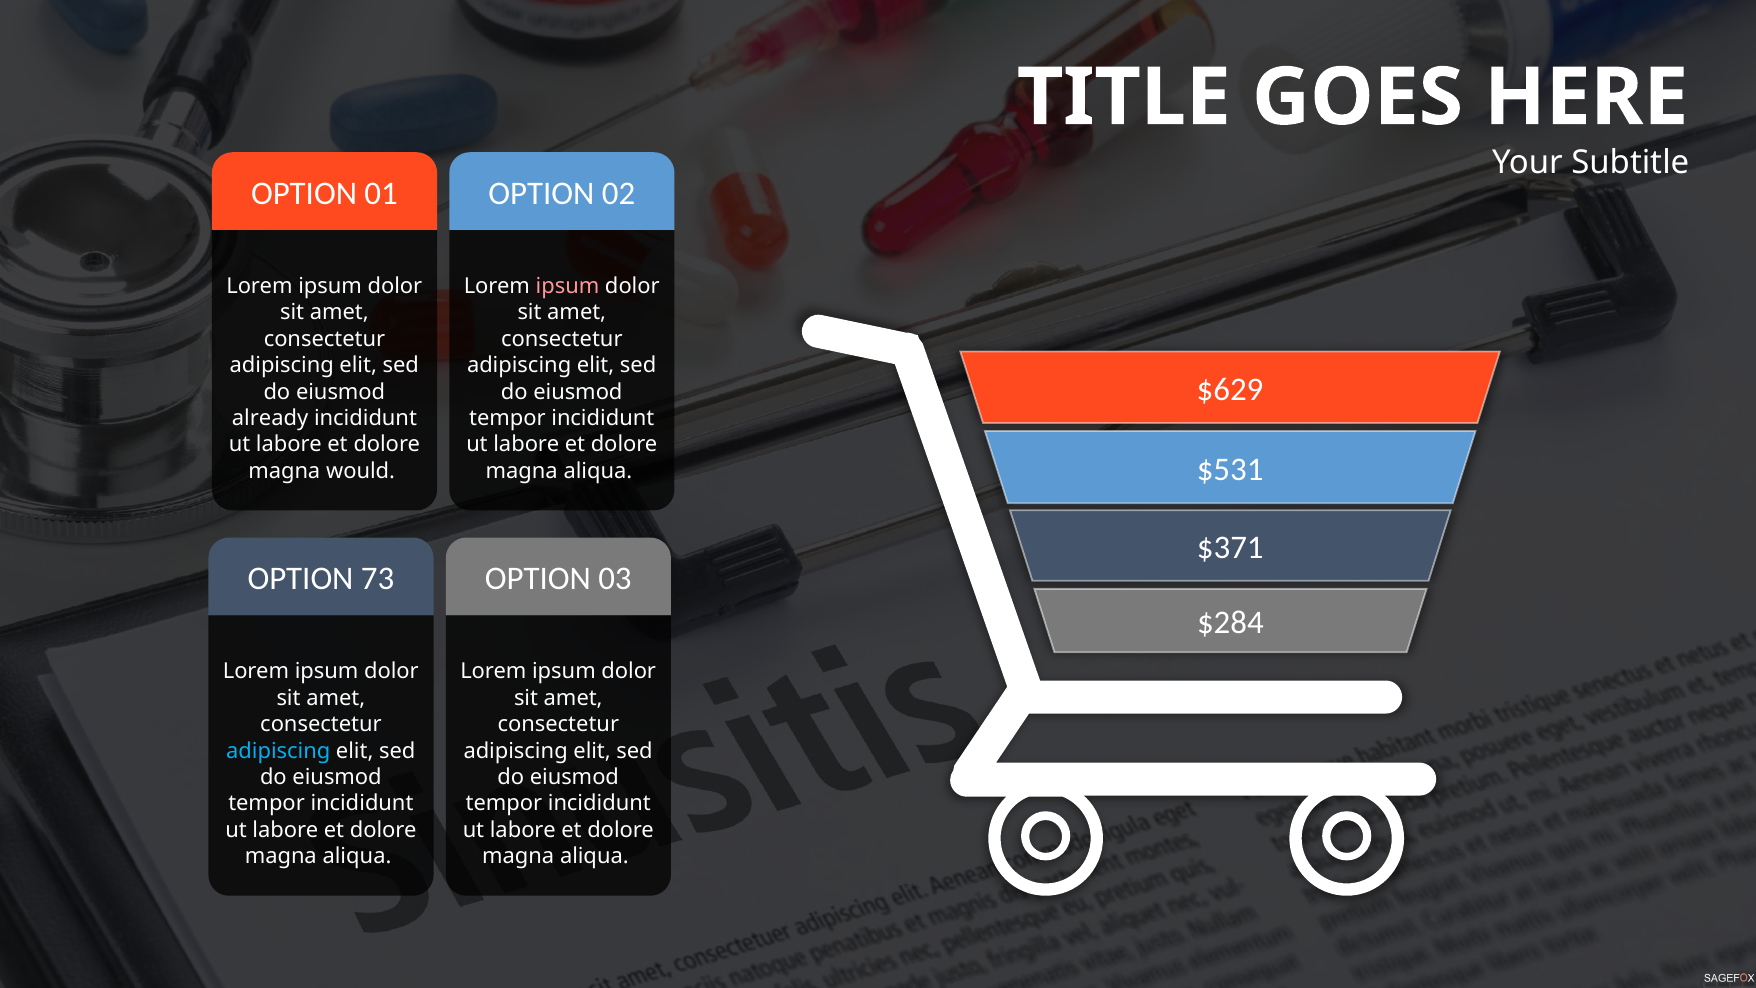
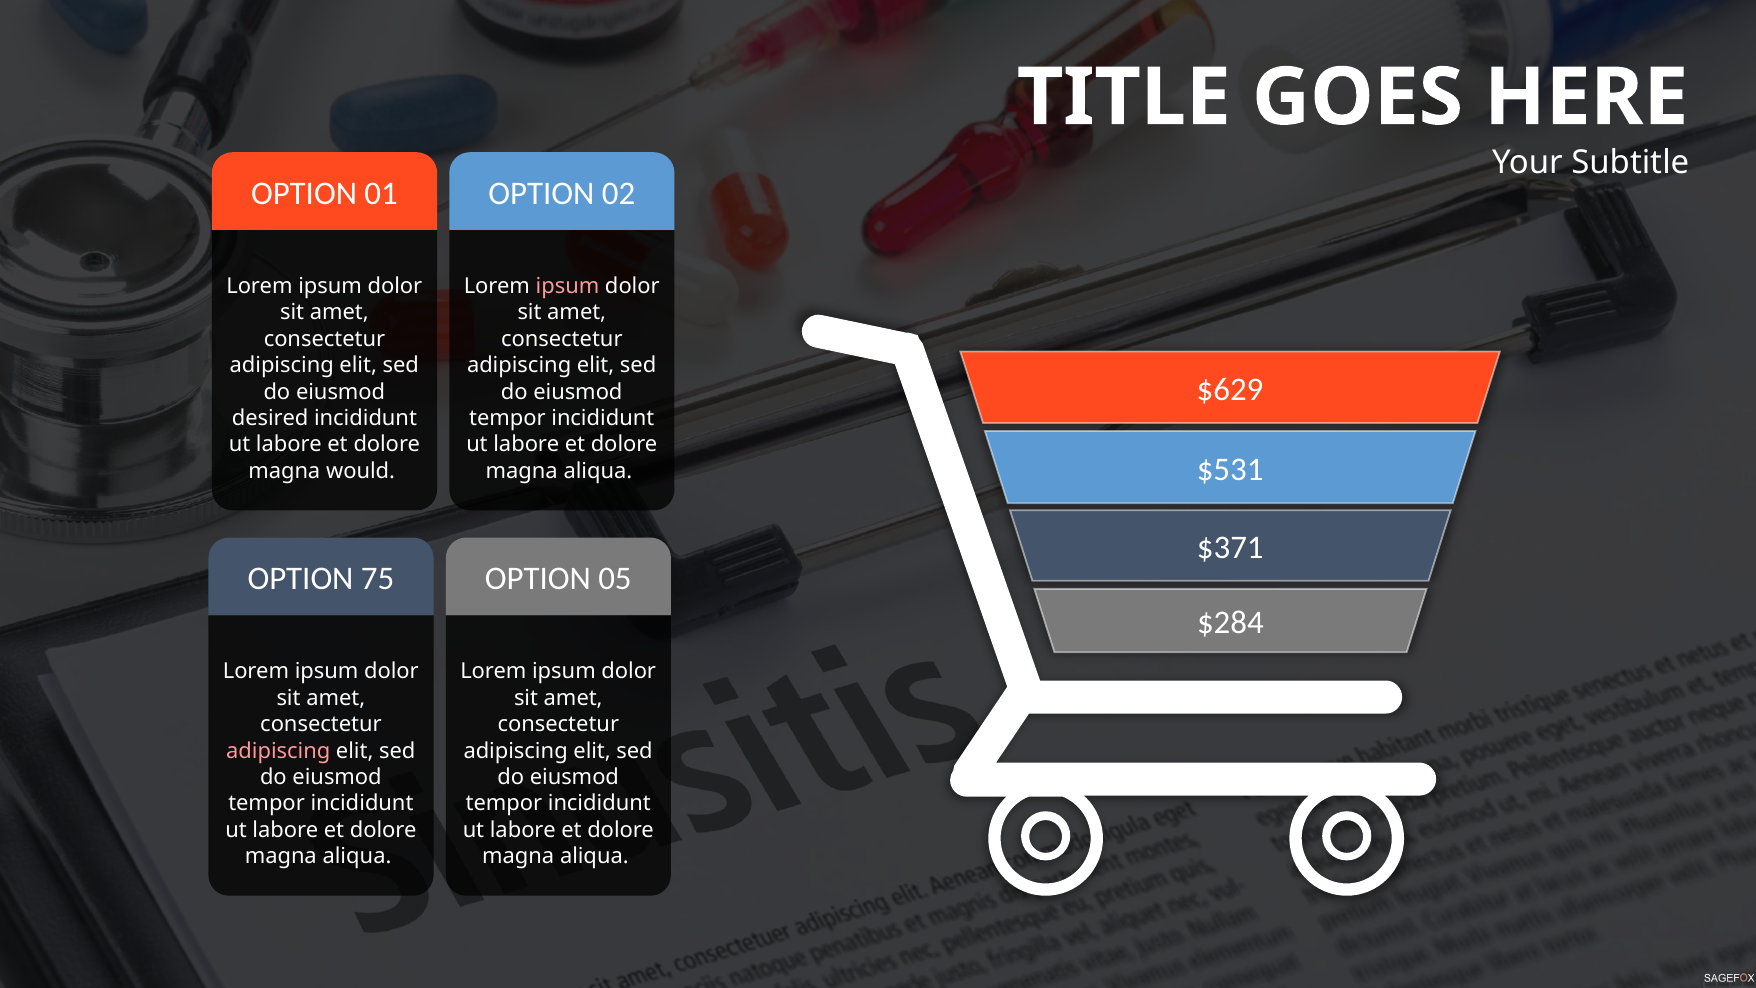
already: already -> desired
73: 73 -> 75
03: 03 -> 05
adipiscing at (278, 751) colour: light blue -> pink
